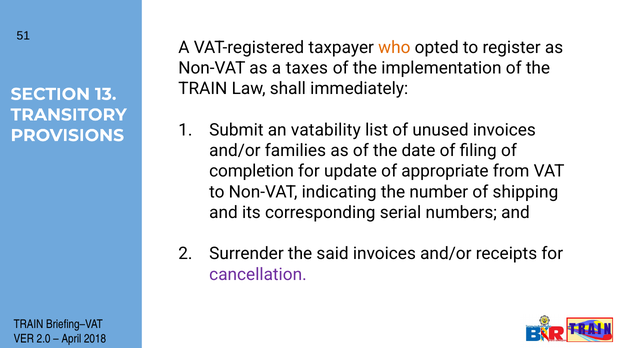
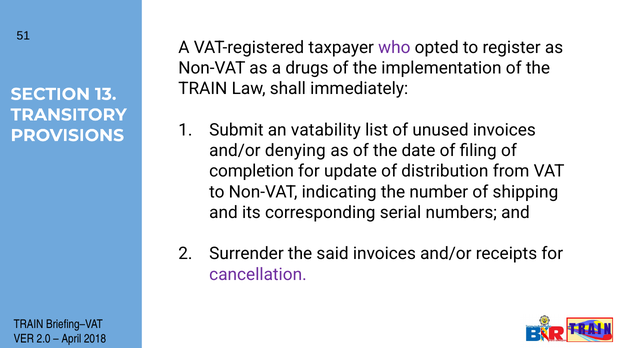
who colour: orange -> purple
taxes: taxes -> drugs
families: families -> denying
appropriate: appropriate -> distribution
